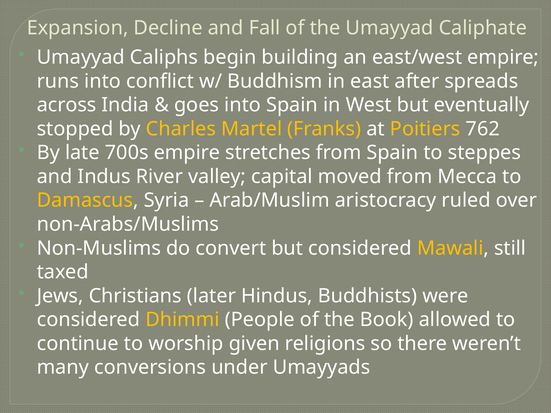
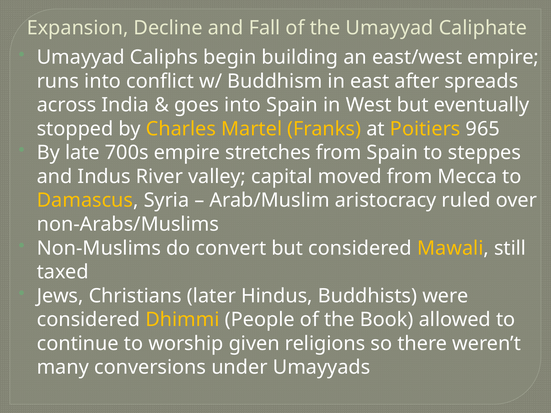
762: 762 -> 965
